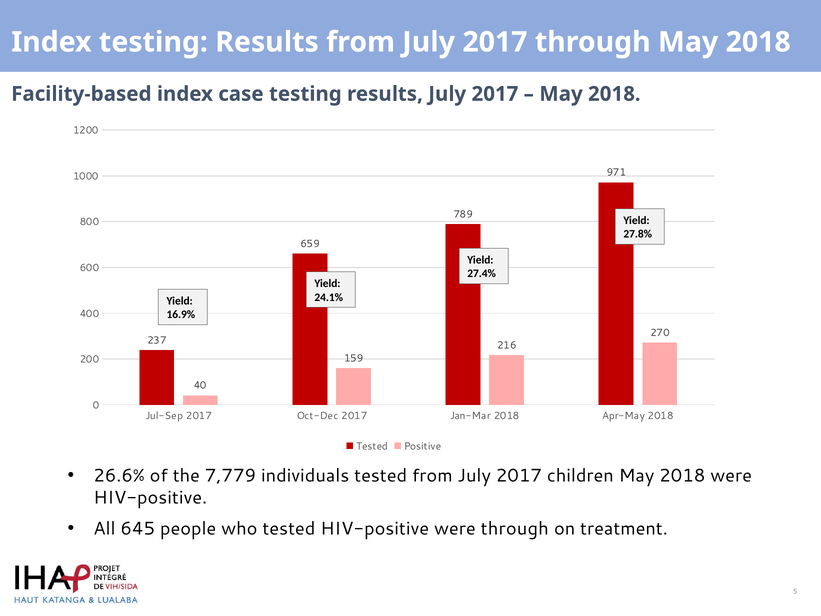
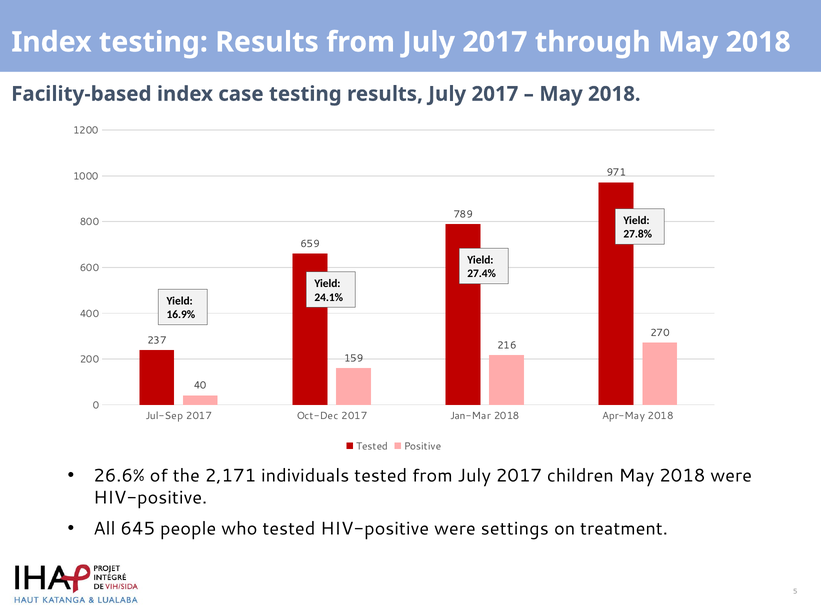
7,779: 7,779 -> 2,171
were through: through -> settings
